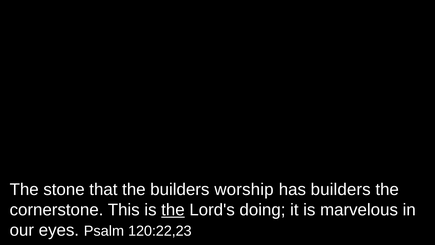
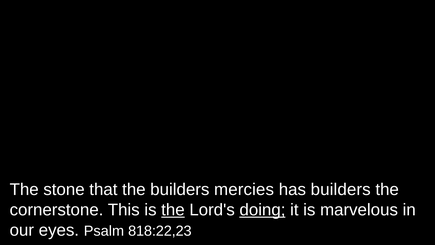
worship: worship -> mercies
doing underline: none -> present
120:22,23: 120:22,23 -> 818:22,23
